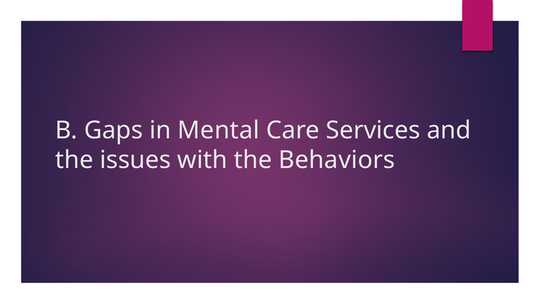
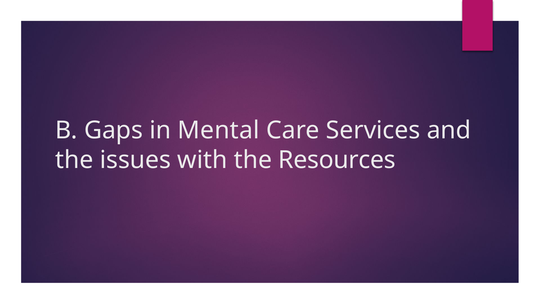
Behaviors: Behaviors -> Resources
